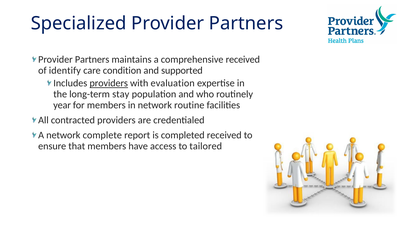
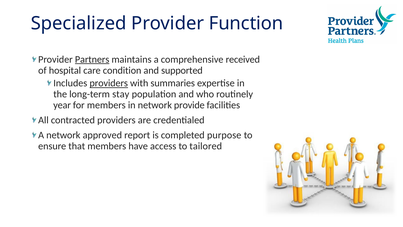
Specialized Provider Partners: Partners -> Function
Partners at (92, 59) underline: none -> present
identify: identify -> hospital
evaluation: evaluation -> summaries
routine: routine -> provide
complete: complete -> approved
completed received: received -> purpose
